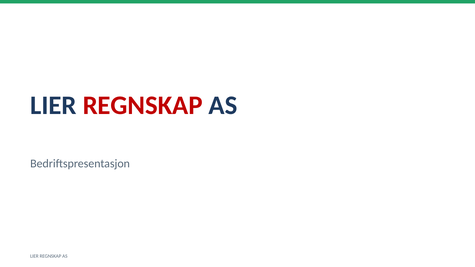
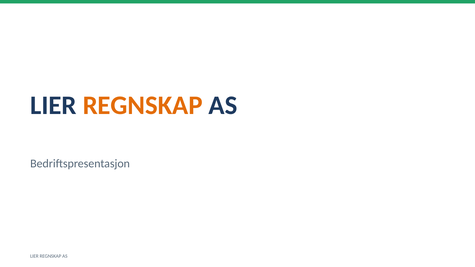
REGNSKAP at (143, 105) colour: red -> orange
